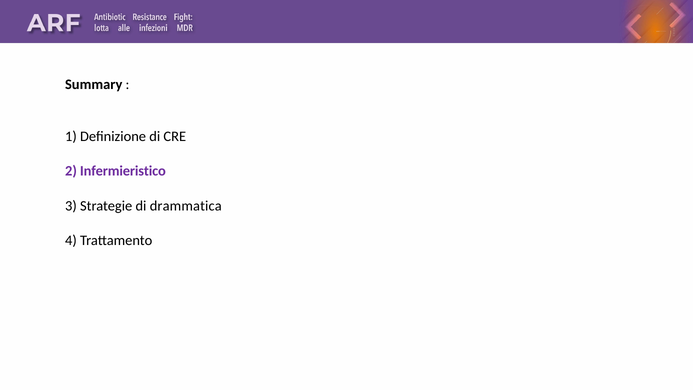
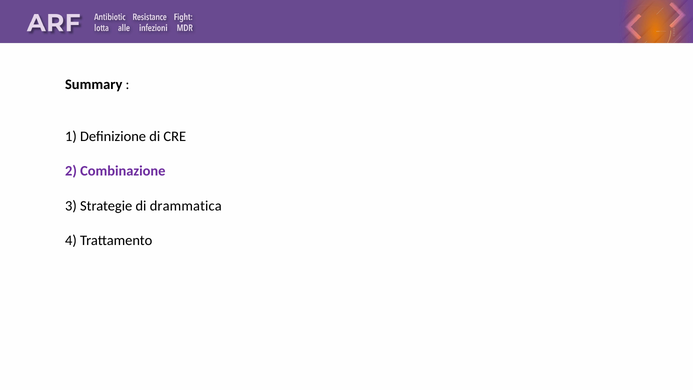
Infermieristico: Infermieristico -> Combinazione
